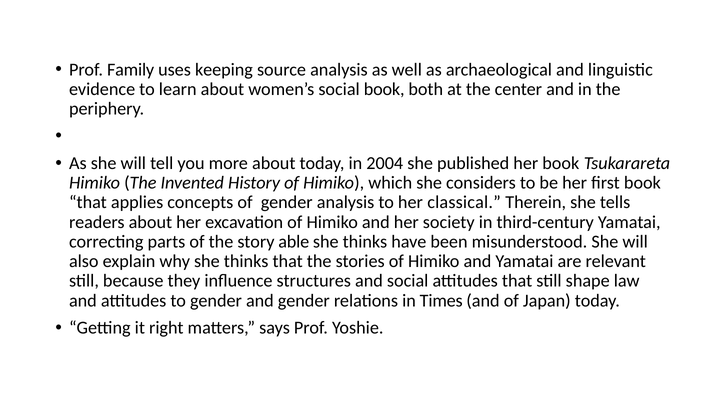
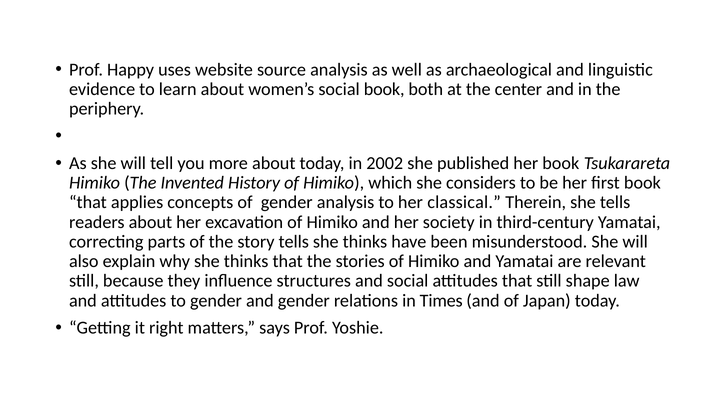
Family: Family -> Happy
keeping: keeping -> website
2004: 2004 -> 2002
story able: able -> tells
